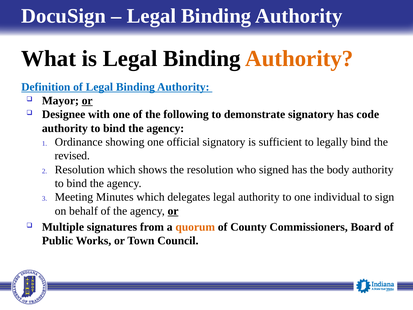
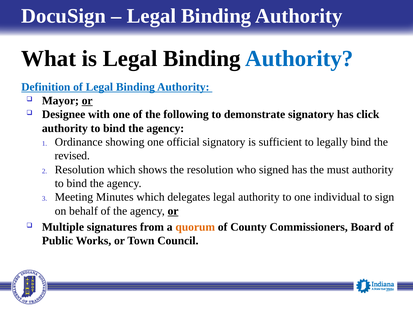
Authority at (299, 59) colour: orange -> blue
code: code -> click
body: body -> must
